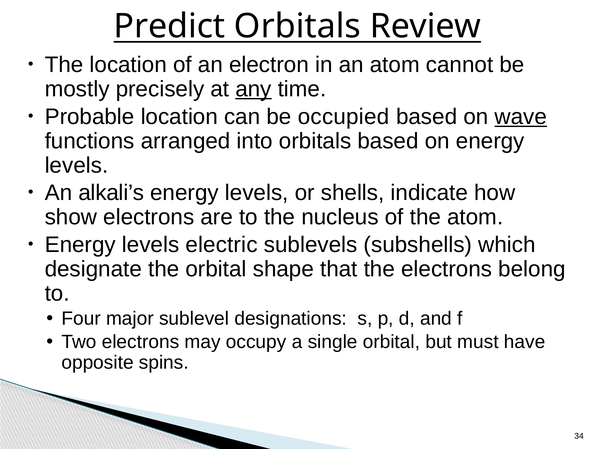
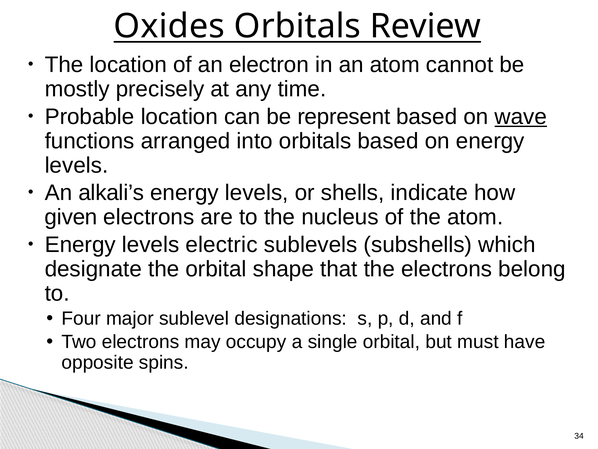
Predict: Predict -> Oxides
any underline: present -> none
occupied: occupied -> represent
show: show -> given
